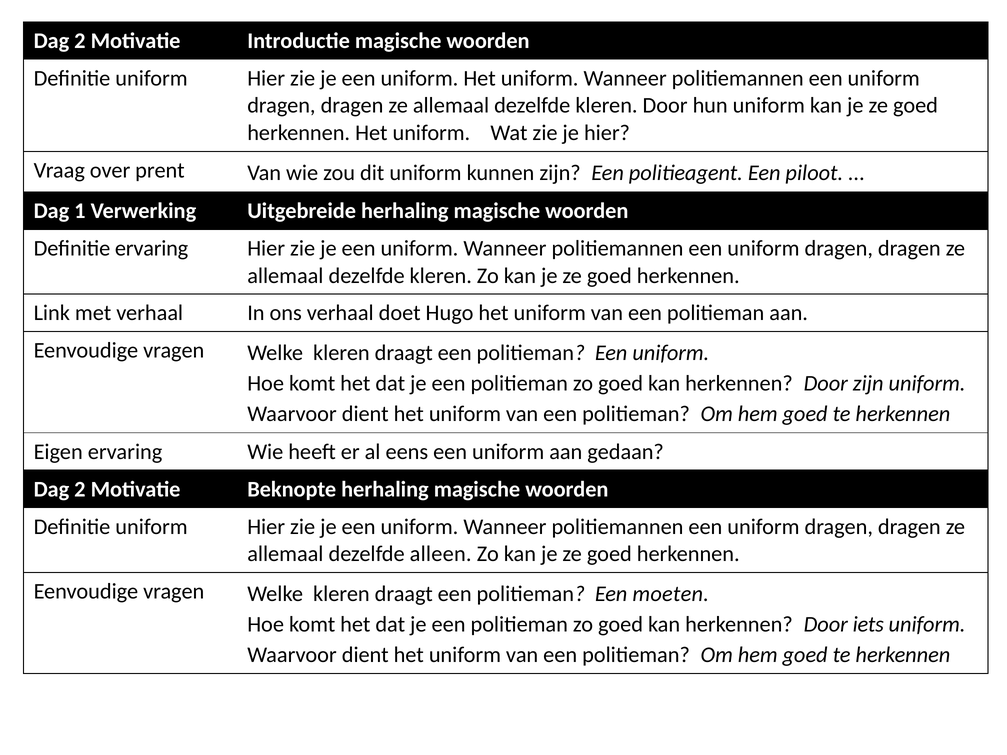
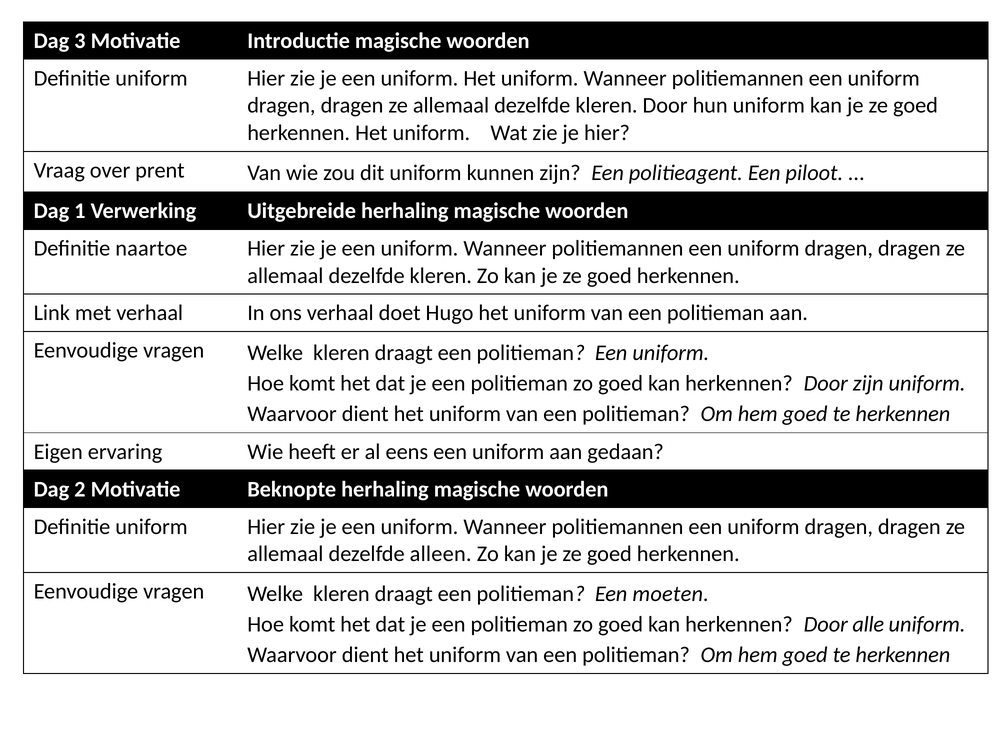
2 at (80, 41): 2 -> 3
Definitie ervaring: ervaring -> naartoe
iets: iets -> alle
